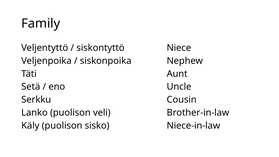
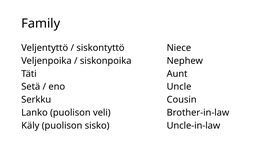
Niece-in-law: Niece-in-law -> Uncle-in-law
